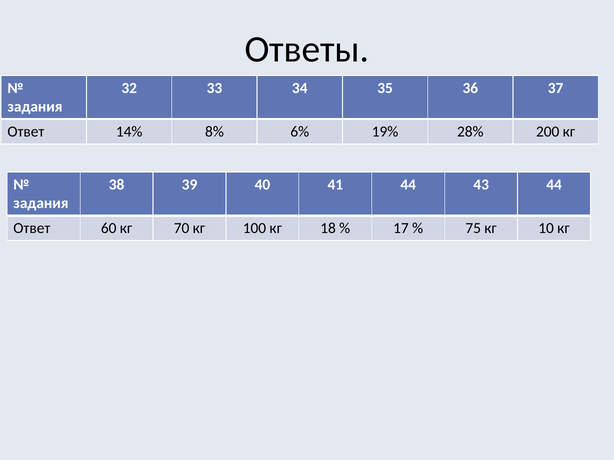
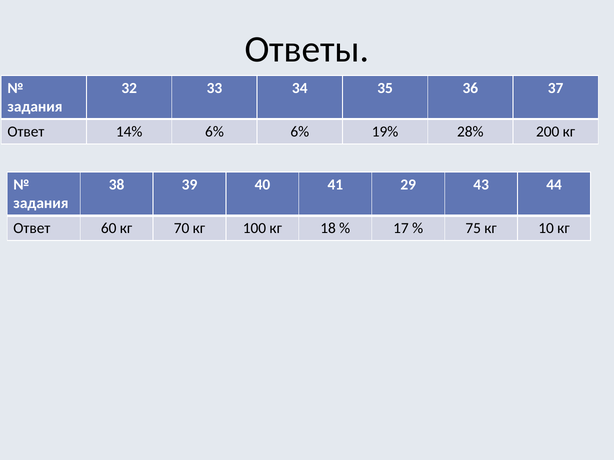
14% 8%: 8% -> 6%
41 44: 44 -> 29
